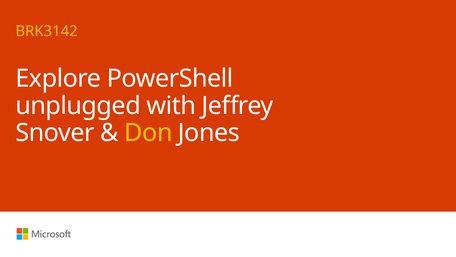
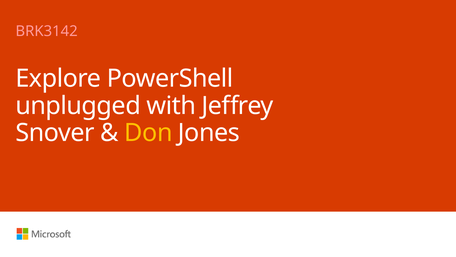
BRK3142 colour: yellow -> pink
